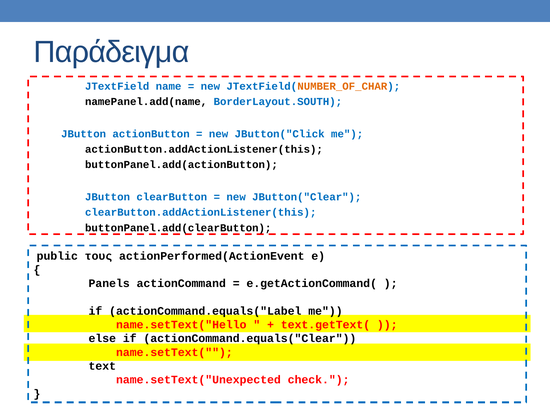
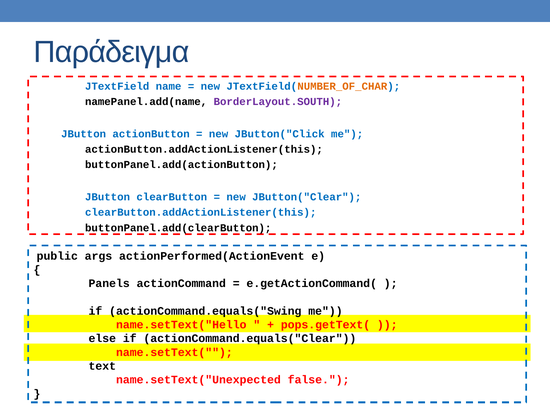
BorderLayout.SOUTH colour: blue -> purple
τους: τους -> args
actionCommand.equals("Label: actionCommand.equals("Label -> actionCommand.equals("Swing
text.getText(: text.getText( -> pops.getText(
check: check -> false
